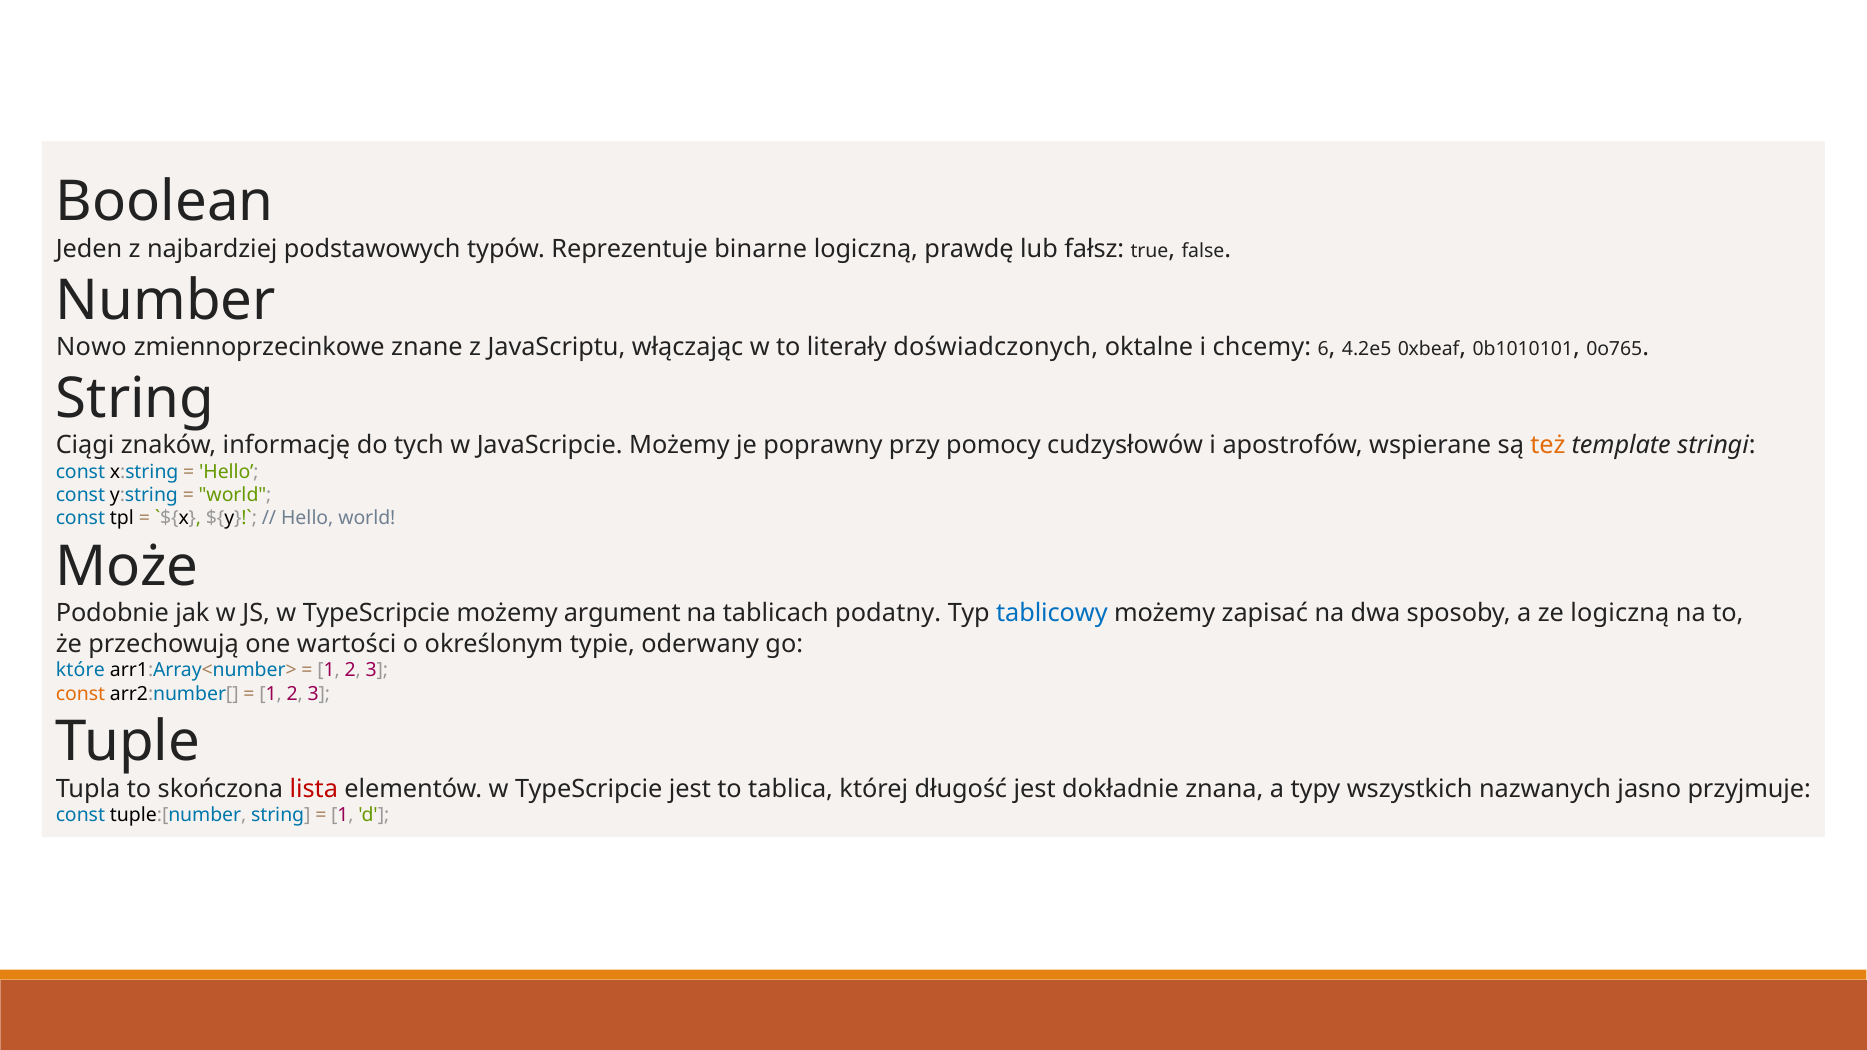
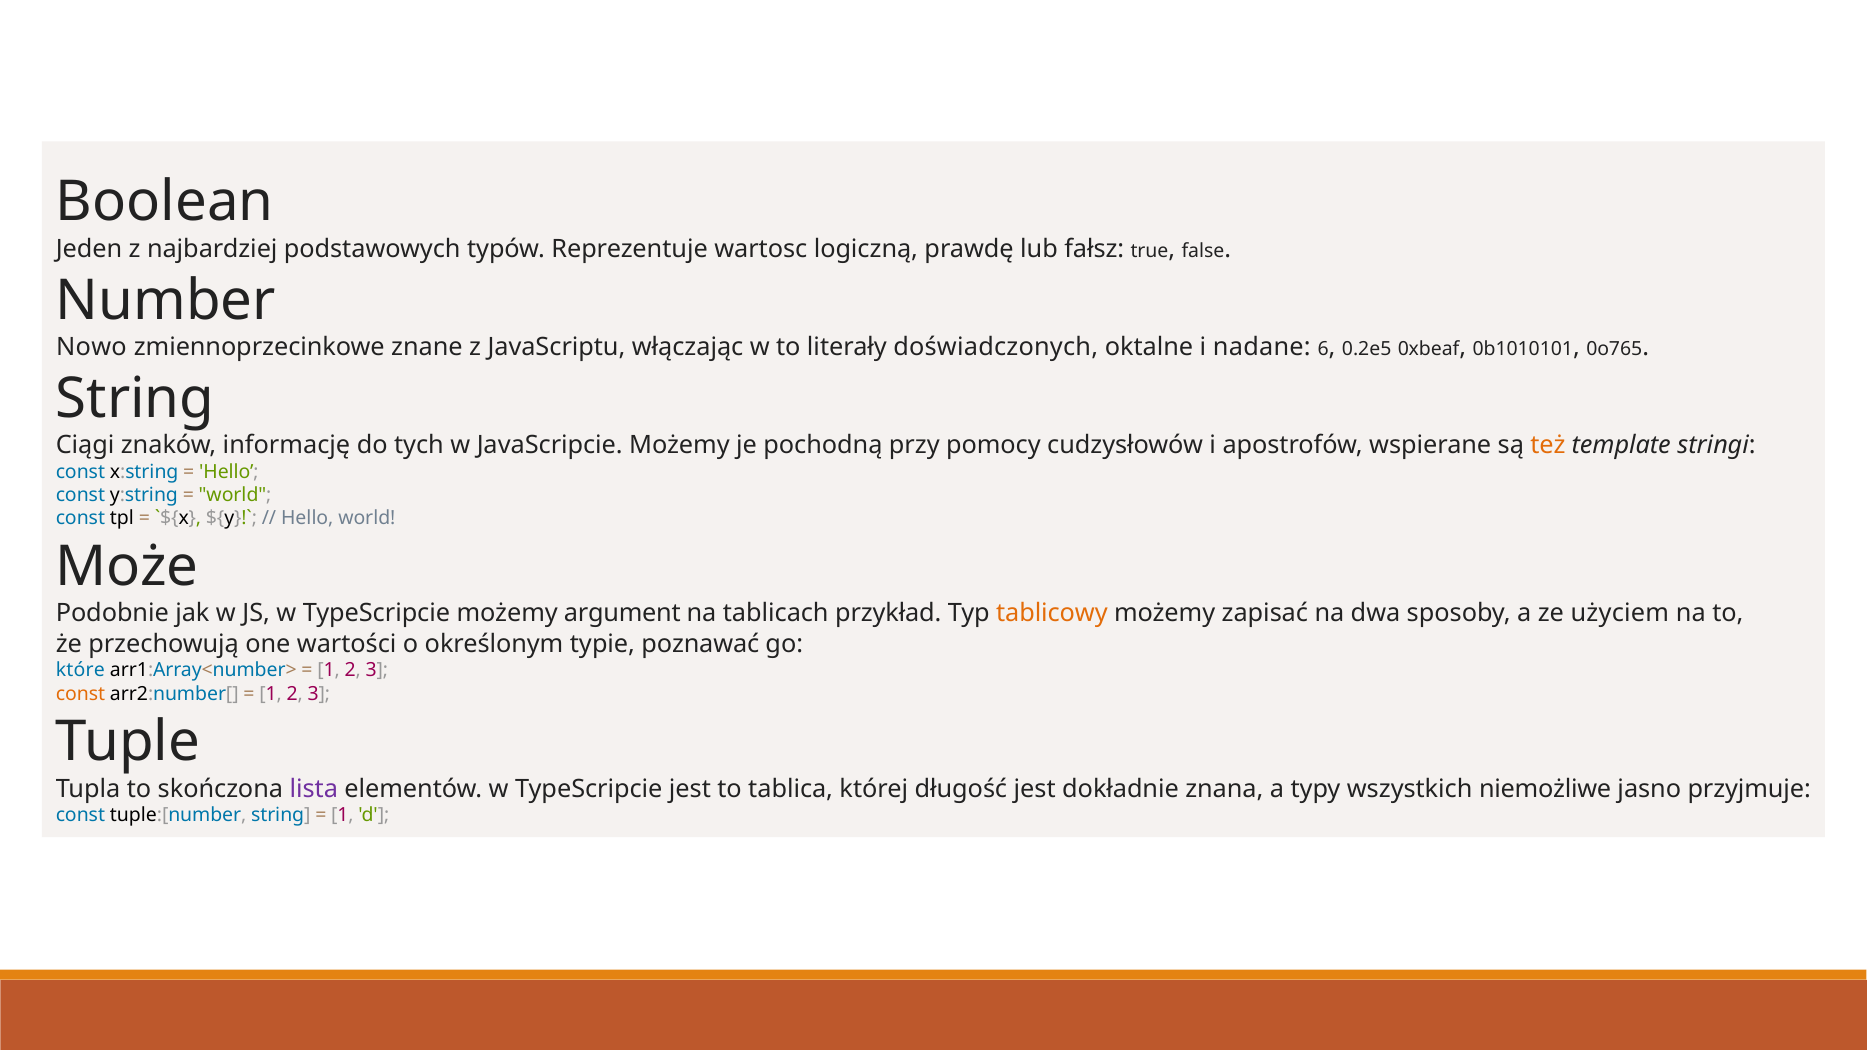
binarne: binarne -> wartosc
chcemy: chcemy -> nadane
4.2e5: 4.2e5 -> 0.2e5
poprawny: poprawny -> pochodną
podatny: podatny -> przykład
tablicowy colour: blue -> orange
ze logiczną: logiczną -> użyciem
oderwany: oderwany -> poznawać
lista colour: red -> purple
nazwanych: nazwanych -> niemożliwe
